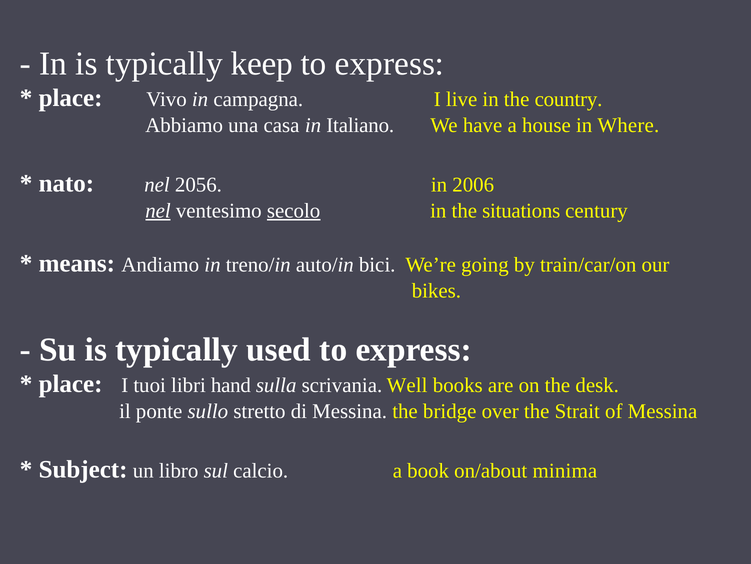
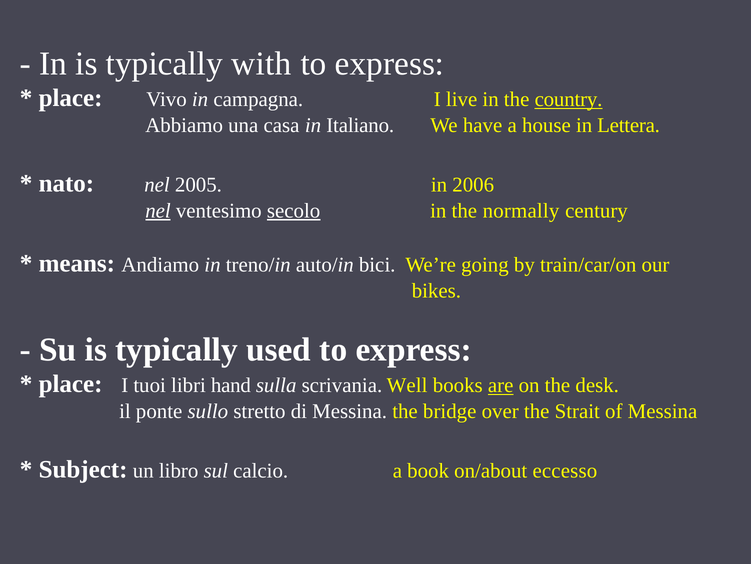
keep: keep -> with
country underline: none -> present
Where: Where -> Lettera
2056: 2056 -> 2005
situations: situations -> normally
are underline: none -> present
minima: minima -> eccesso
